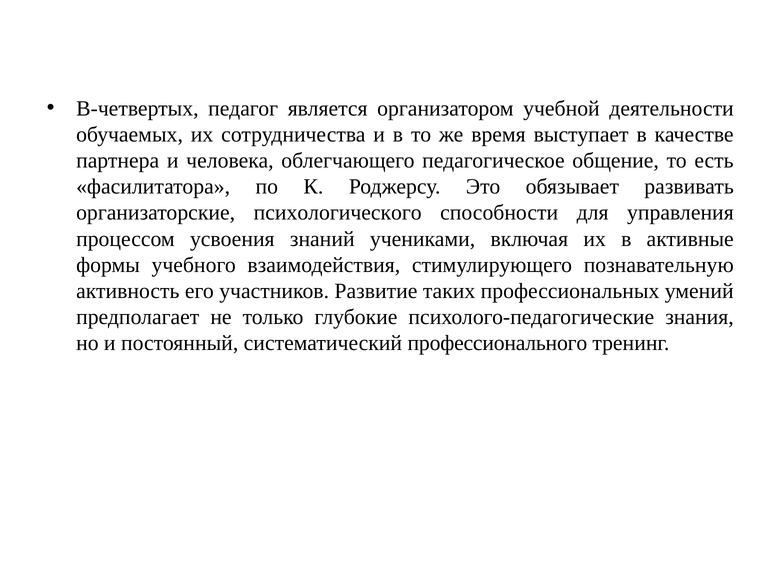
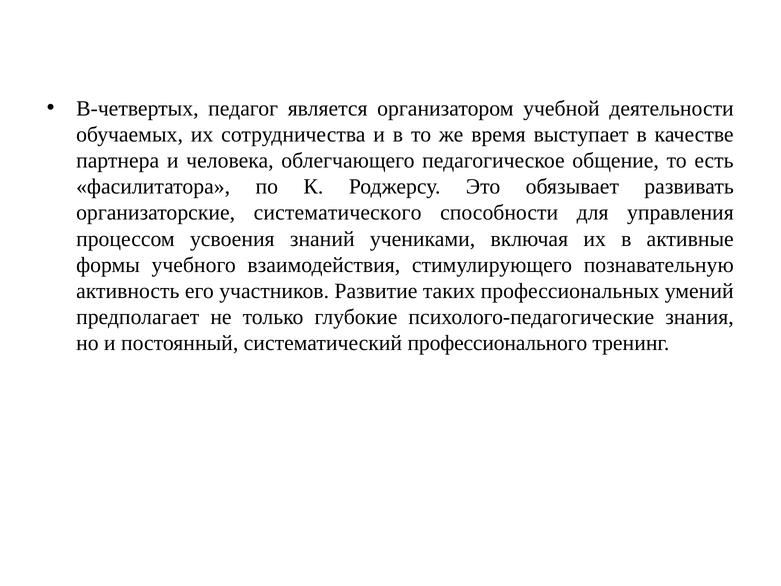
психологического: психологического -> систематического
